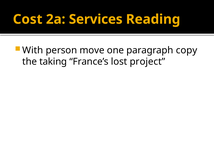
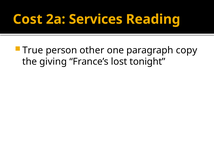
With: With -> True
move: move -> other
taking: taking -> giving
project: project -> tonight
